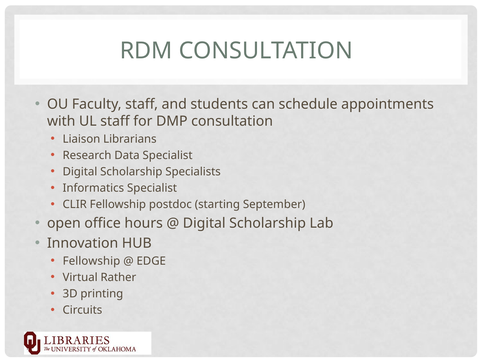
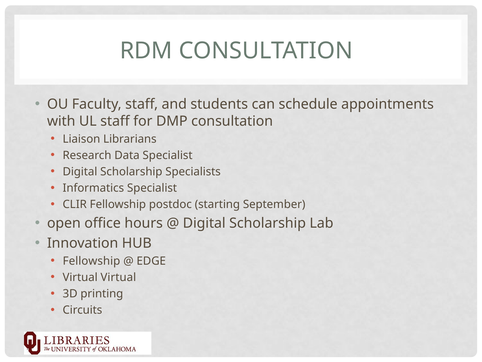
Virtual Rather: Rather -> Virtual
